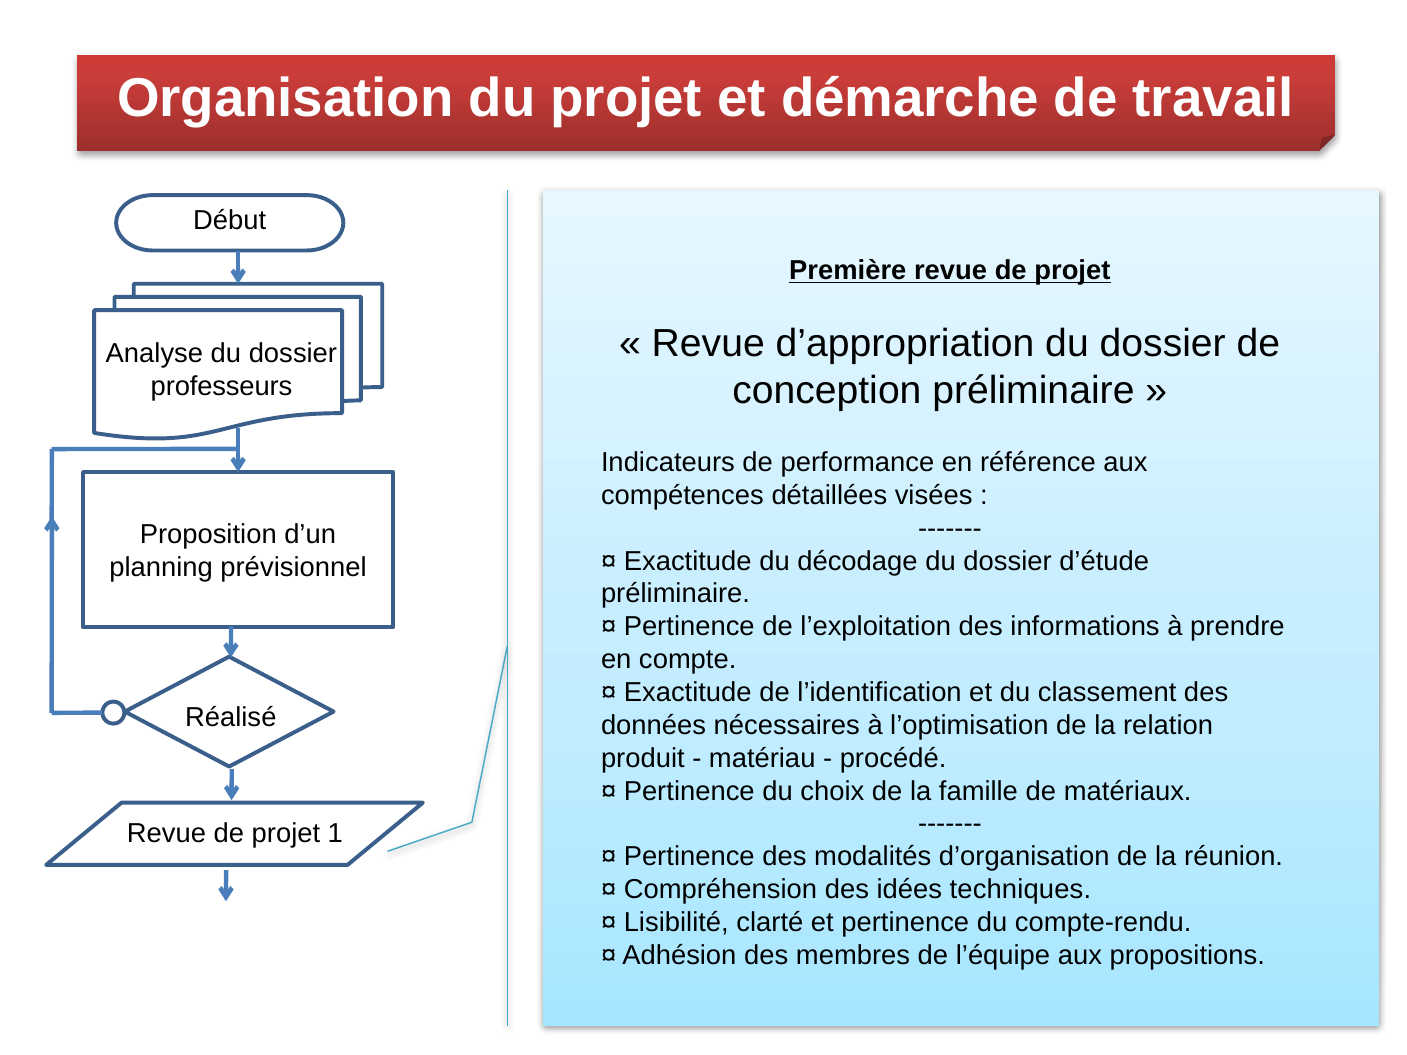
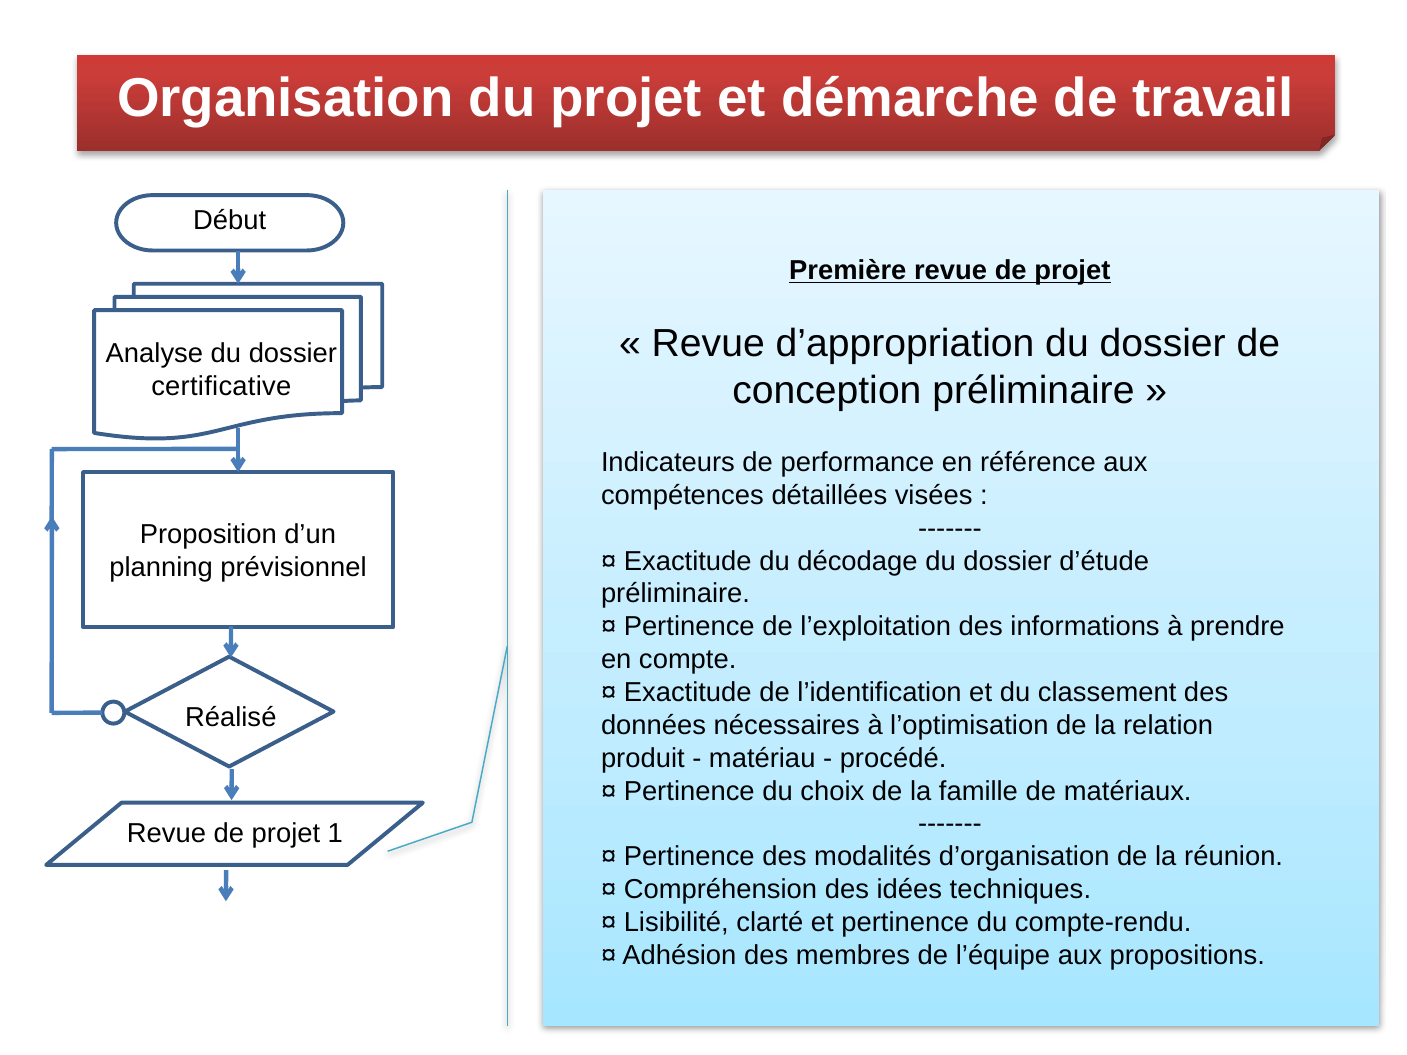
professeurs: professeurs -> certificative
